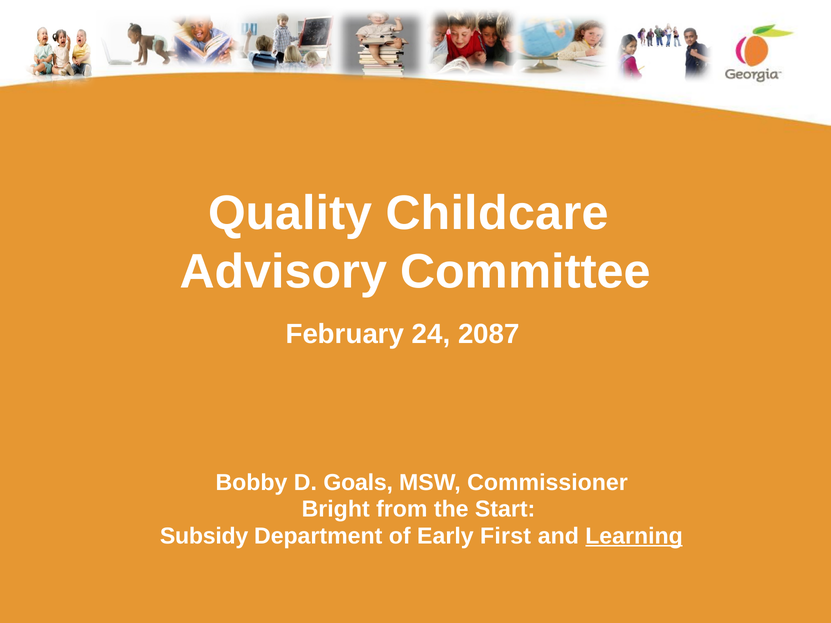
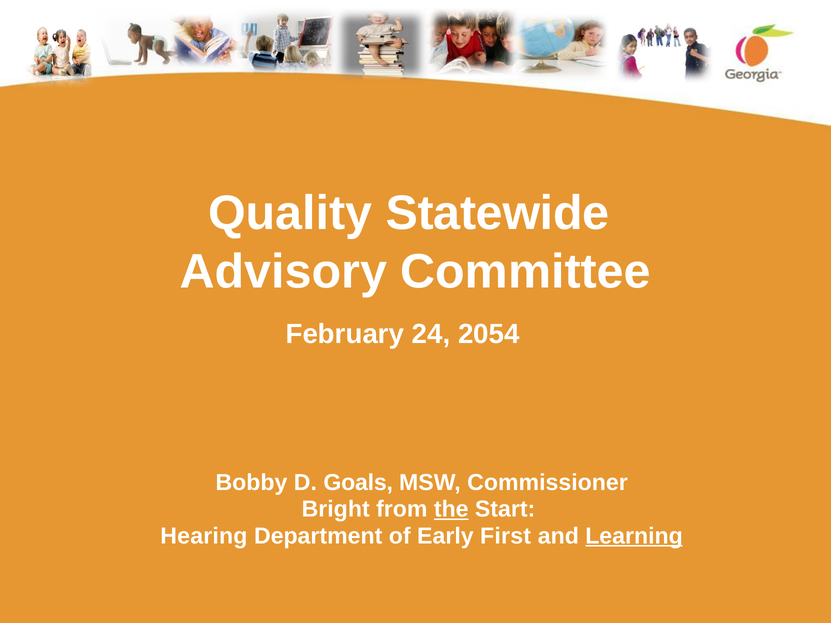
Childcare: Childcare -> Statewide
2087: 2087 -> 2054
the at (451, 509) underline: none -> present
Subsidy: Subsidy -> Hearing
